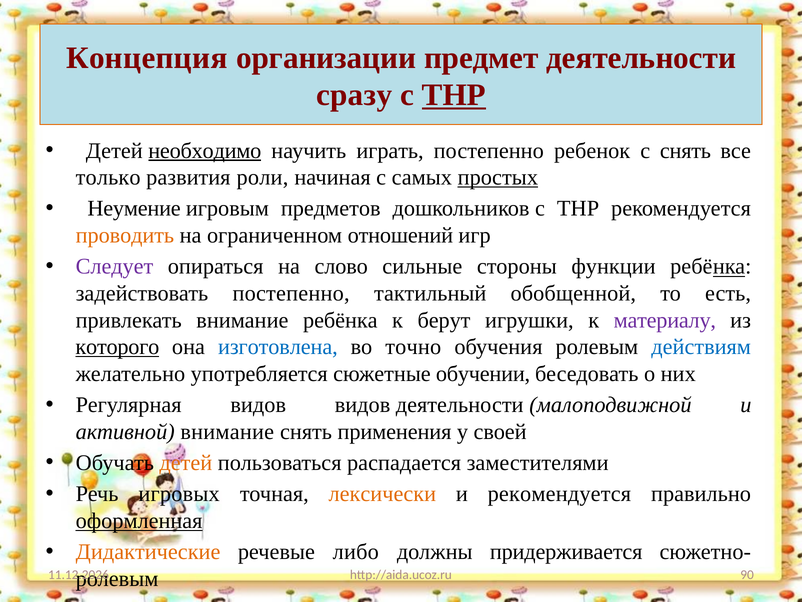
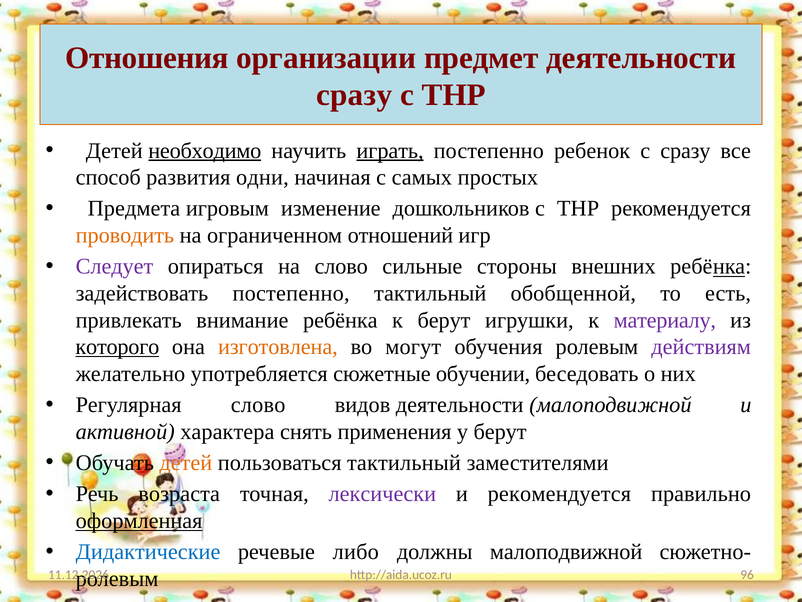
Концепция: Концепция -> Отношения
ТНР at (454, 95) underline: present -> none
играть underline: none -> present
с снять: снять -> сразу
только: только -> способ
роли: роли -> одни
простых underline: present -> none
Неумение: Неумение -> Предмета
предметов: предметов -> изменение
функции: функции -> внешних
изготовлена colour: blue -> orange
точно: точно -> могут
действиям colour: blue -> purple
Регулярная видов: видов -> слово
активной внимание: внимание -> характера
у своей: своей -> берут
пользоваться распадается: распадается -> тактильный
игровых: игровых -> возраста
лексически colour: orange -> purple
Дидактические colour: orange -> blue
должны придерживается: придерживается -> малоподвижной
90: 90 -> 96
